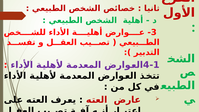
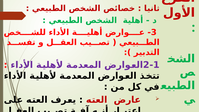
4-1: 4-1 -> 2-1
